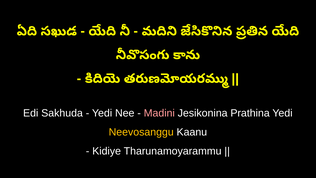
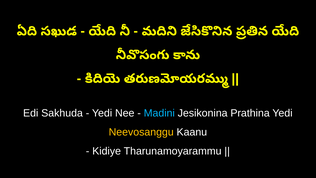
Madini colour: pink -> light blue
